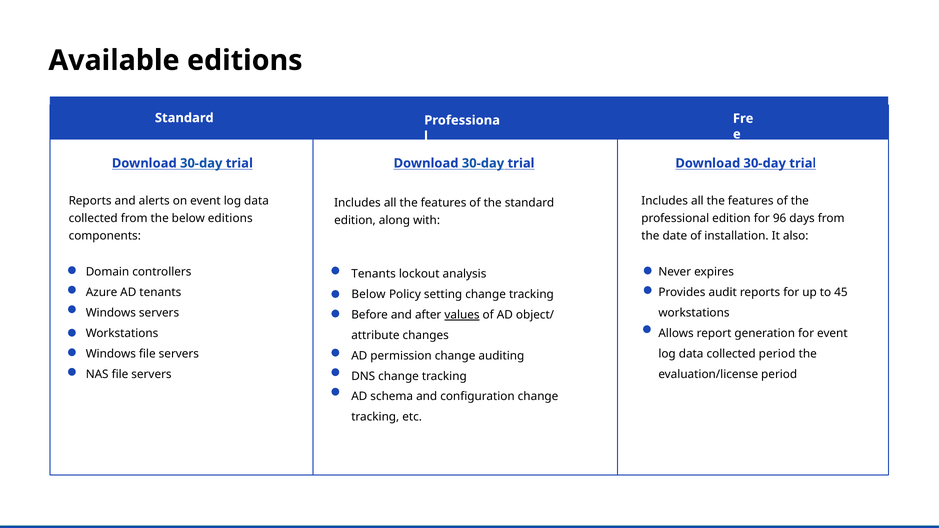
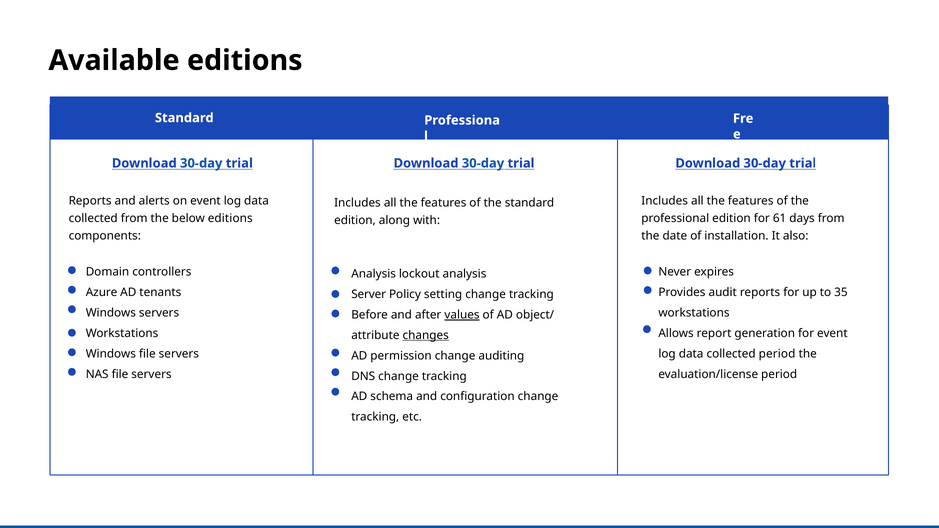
96: 96 -> 61
Tenants at (374, 274): Tenants -> Analysis
45: 45 -> 35
Below at (369, 295): Below -> Server
changes underline: none -> present
